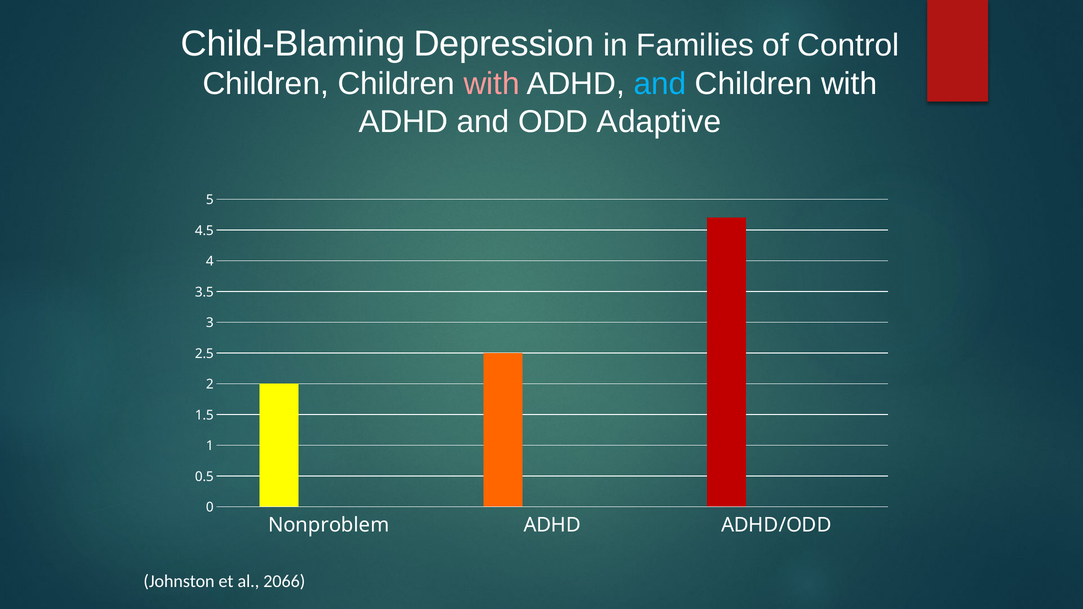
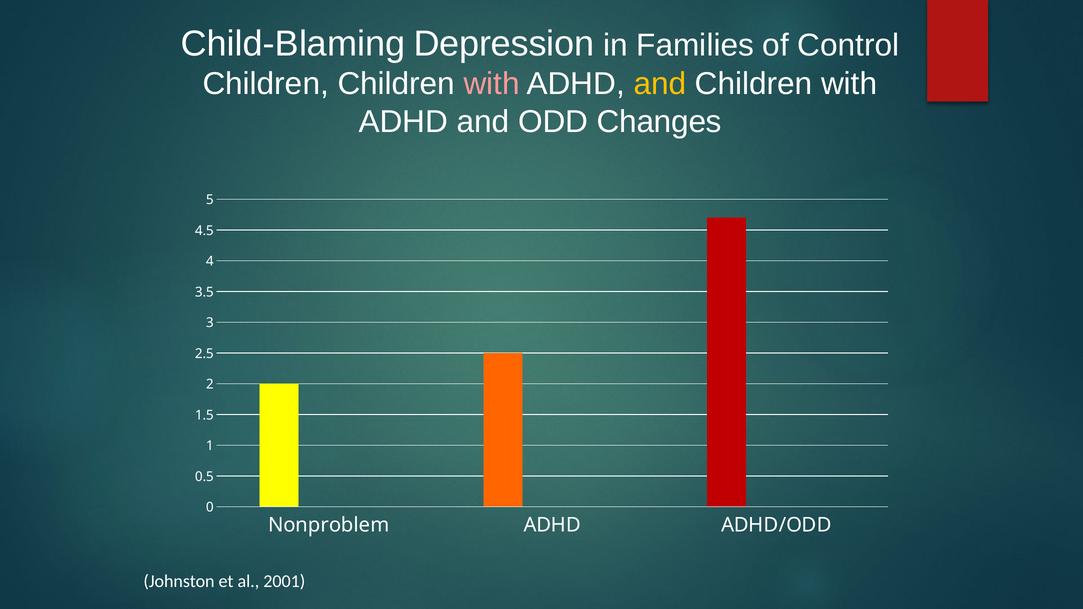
and at (660, 84) colour: light blue -> yellow
Adaptive: Adaptive -> Changes
2066: 2066 -> 2001
